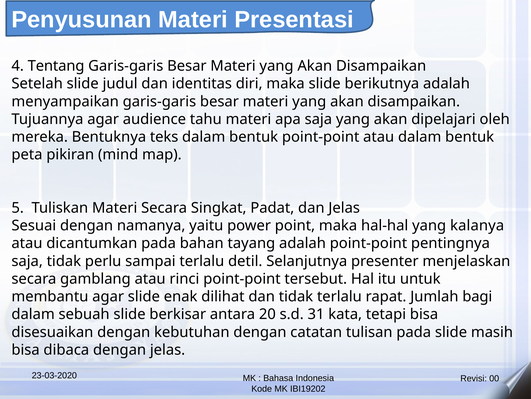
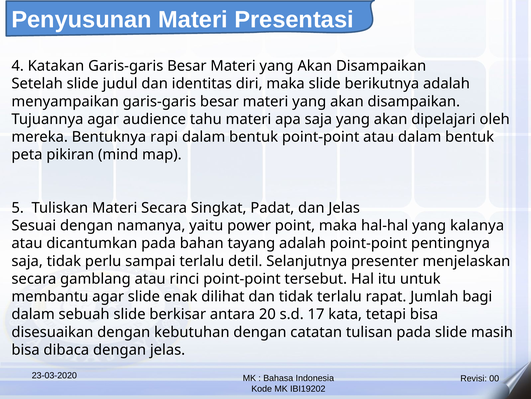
Tentang: Tentang -> Katakan
teks: teks -> rapi
31: 31 -> 17
